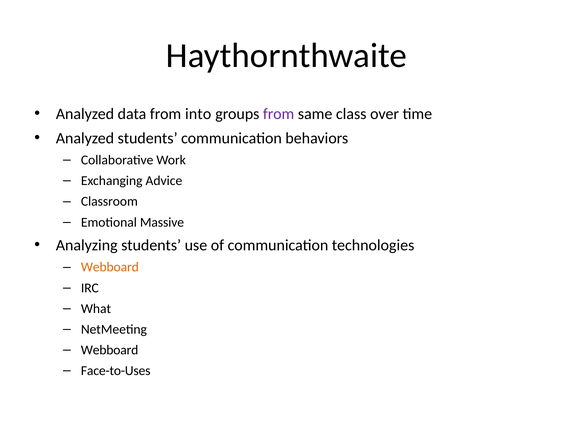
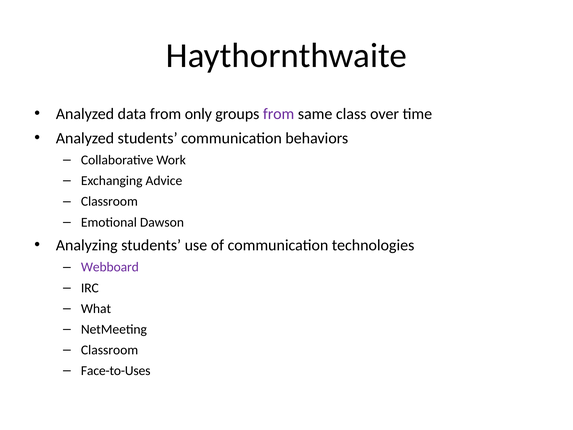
into: into -> only
Massive: Massive -> Dawson
Webboard at (110, 267) colour: orange -> purple
Webboard at (110, 350): Webboard -> Classroom
